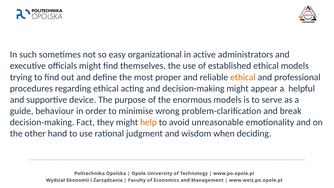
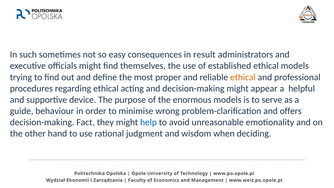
organizational: organizational -> consequences
active: active -> result
break: break -> offers
help colour: orange -> blue
